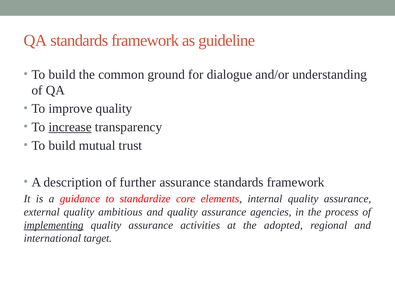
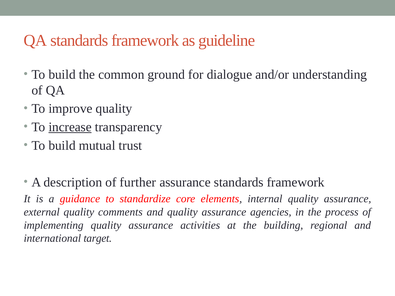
ambitious: ambitious -> comments
implementing underline: present -> none
adopted: adopted -> building
